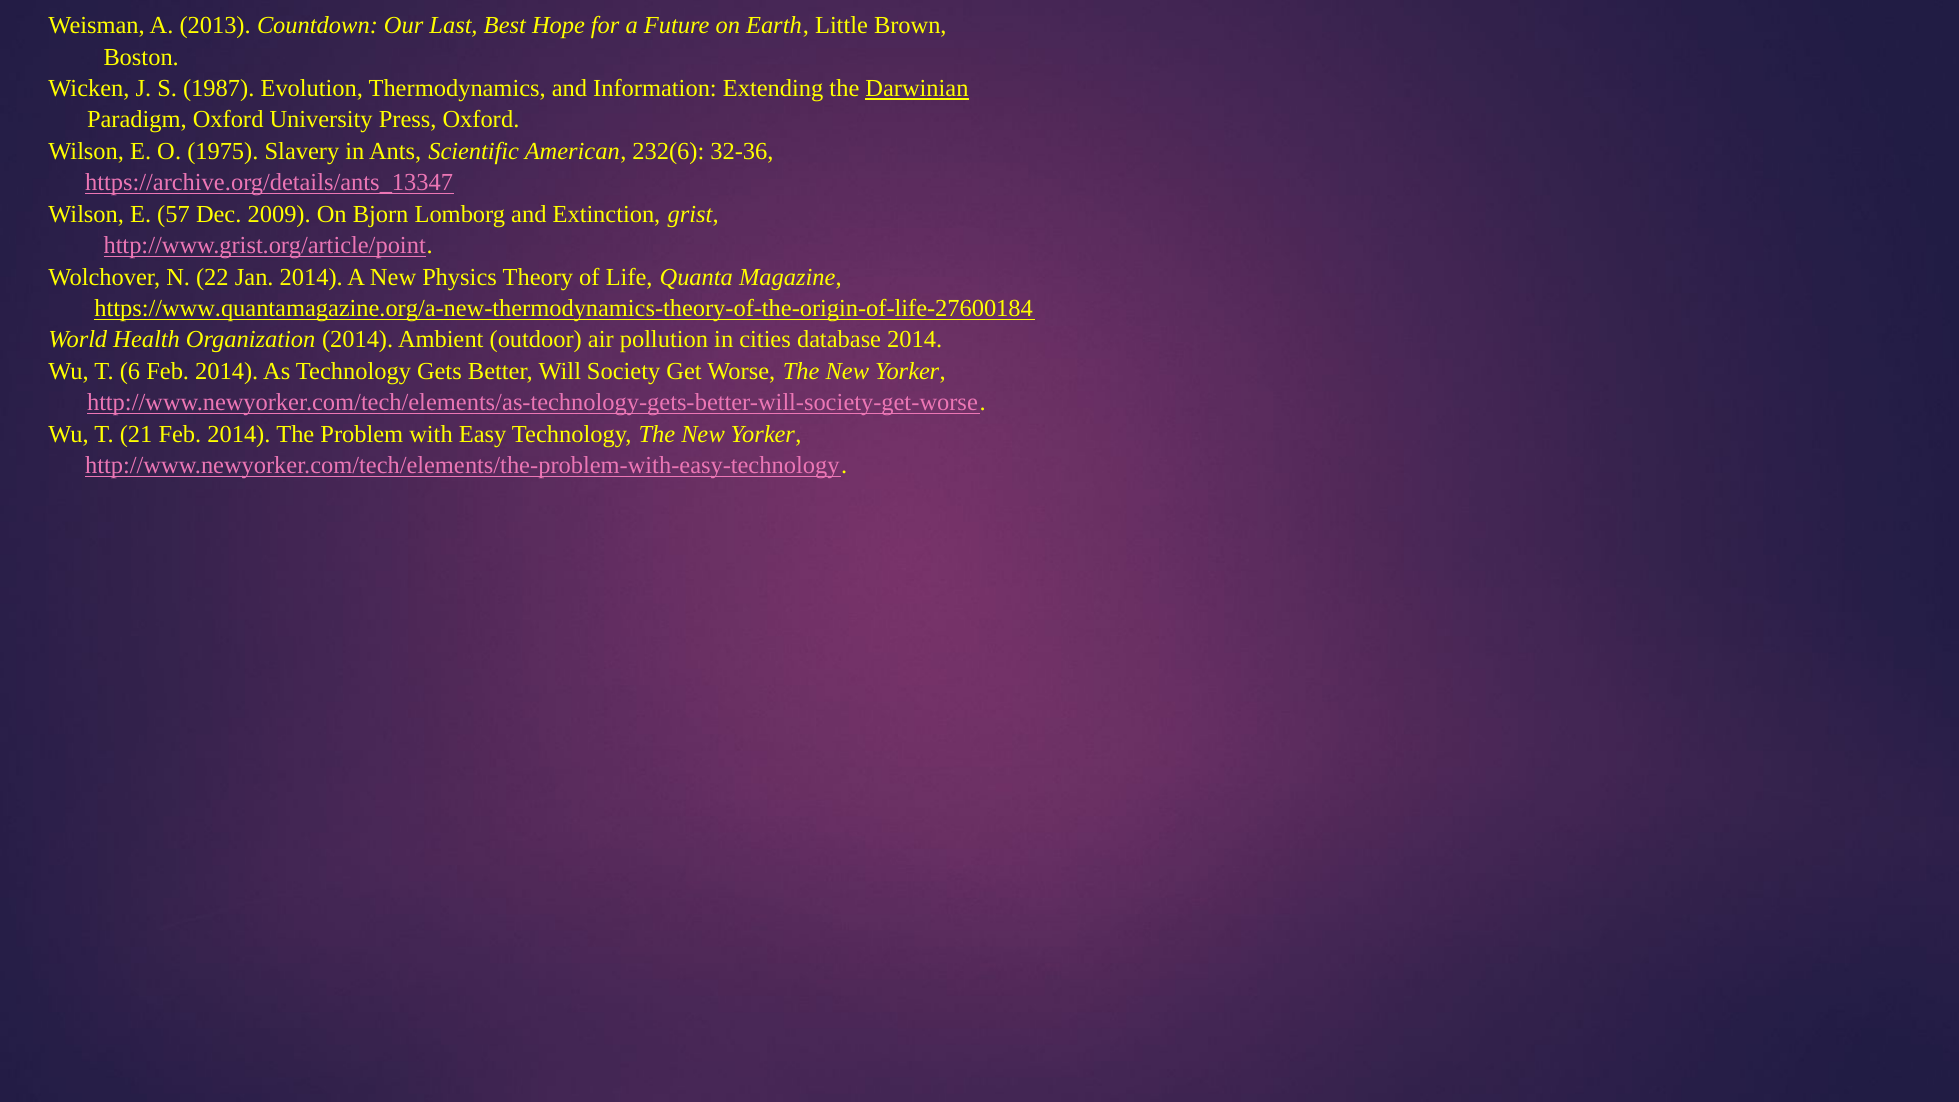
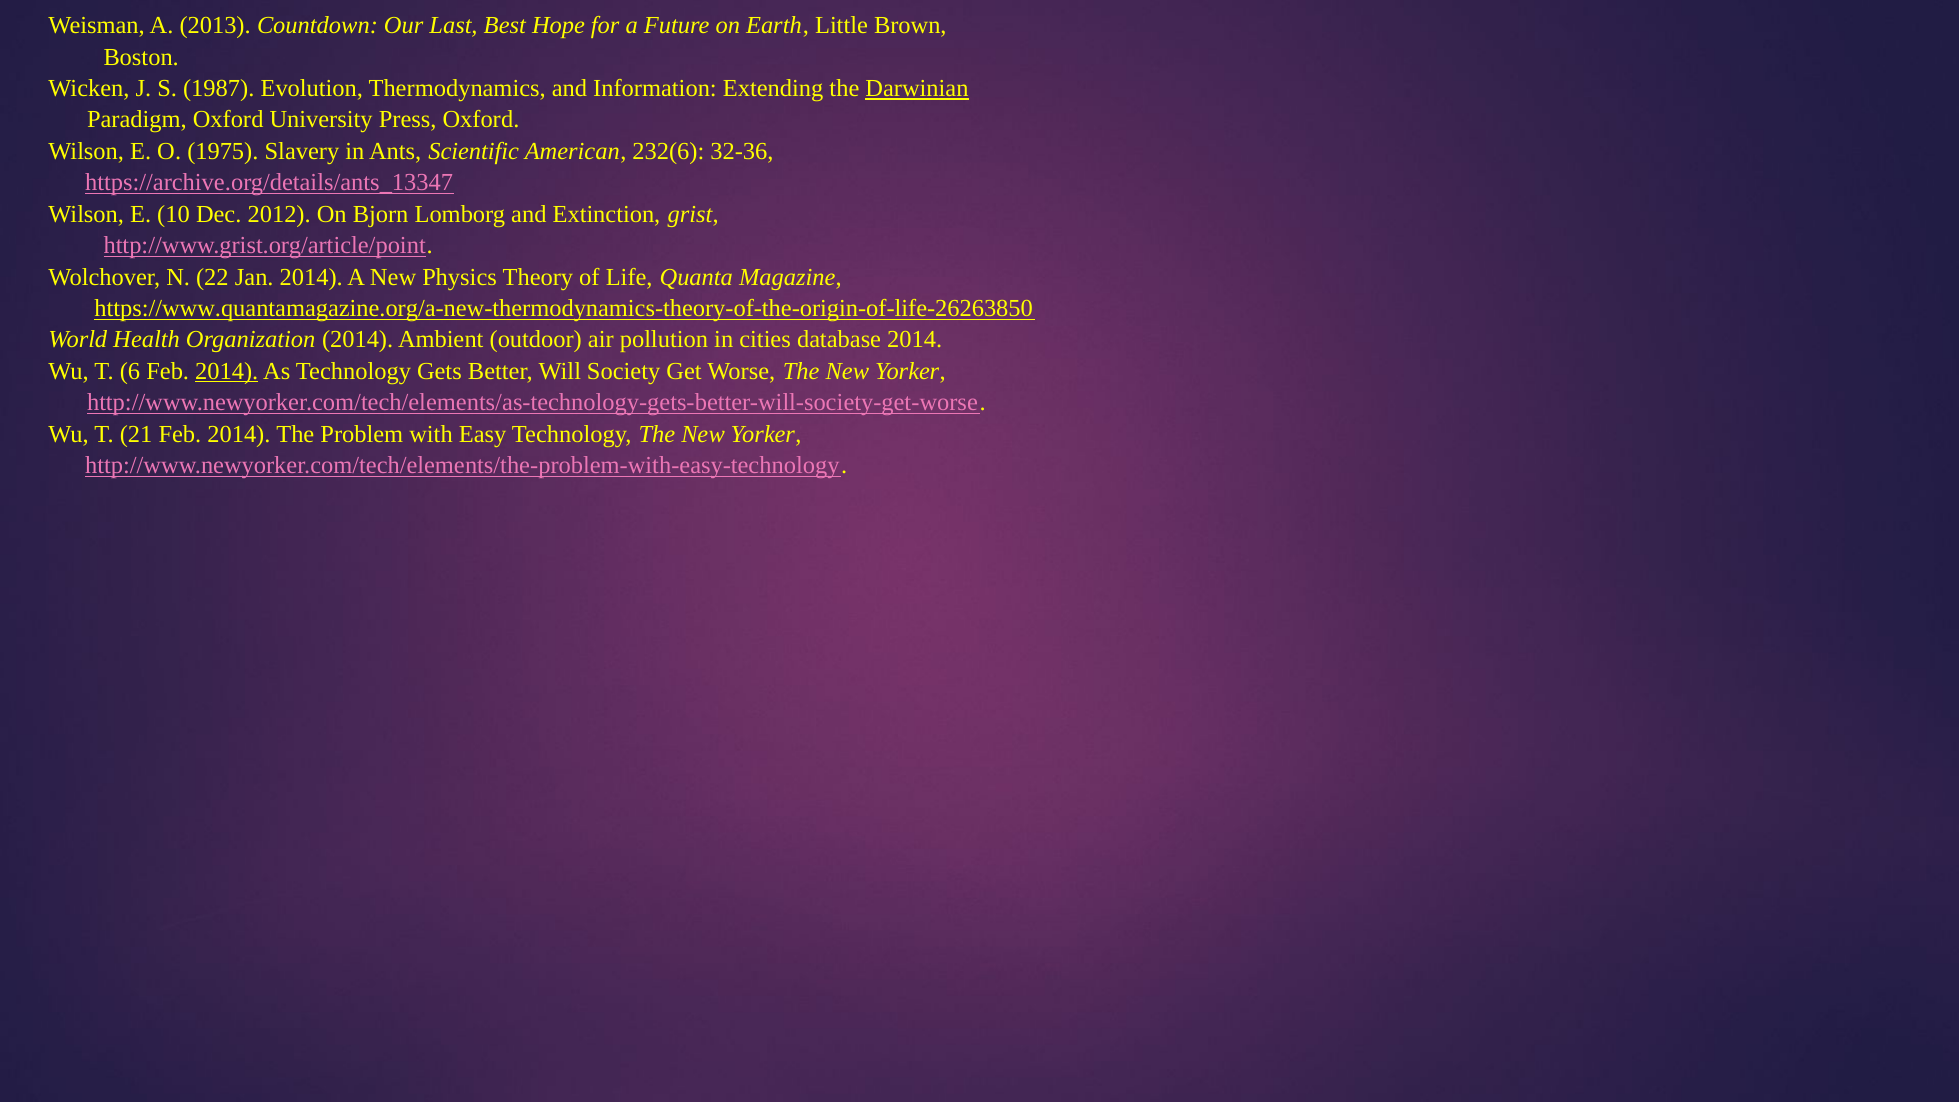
57: 57 -> 10
2009: 2009 -> 2012
https://www.quantamagazine.org/a-new-thermodynamics-theory-of-the-origin-of-life-27600184: https://www.quantamagazine.org/a-new-thermodynamics-theory-of-the-origin-of-life-27600184 -> https://www.quantamagazine.org/a-new-thermodynamics-theory-of-the-origin-of-life-26263850
2014 at (227, 371) underline: none -> present
